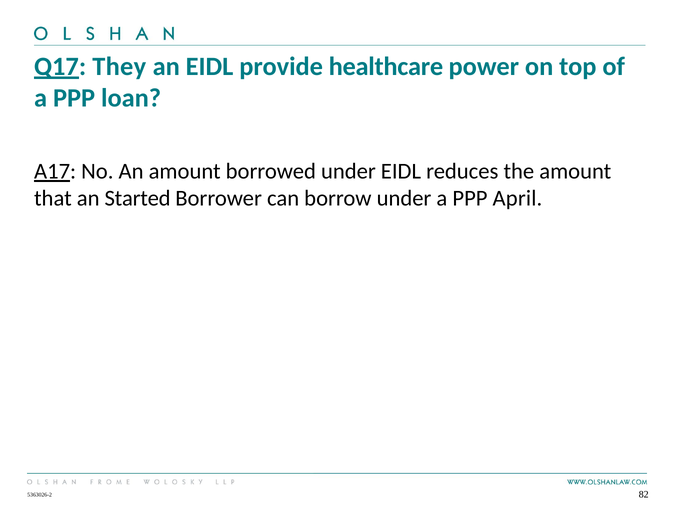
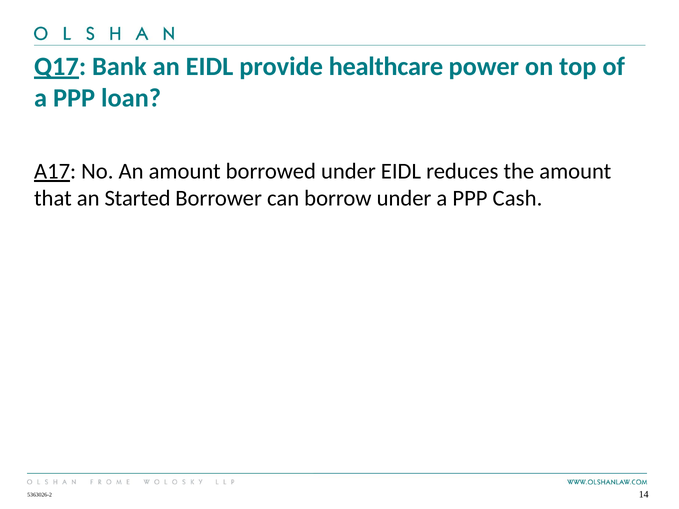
They: They -> Bank
April: April -> Cash
82: 82 -> 14
